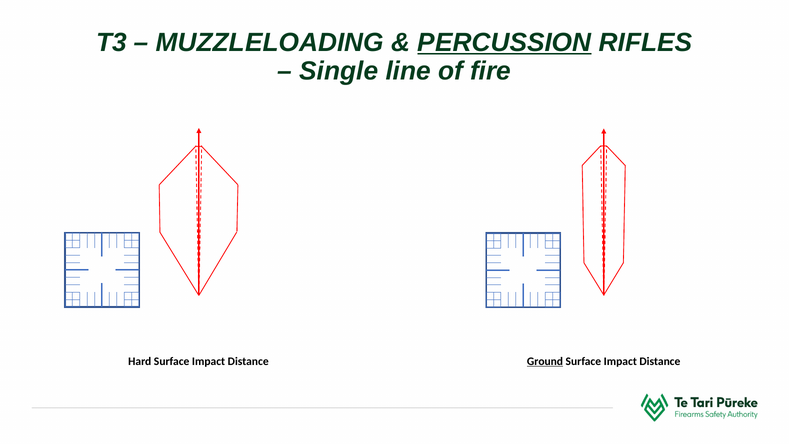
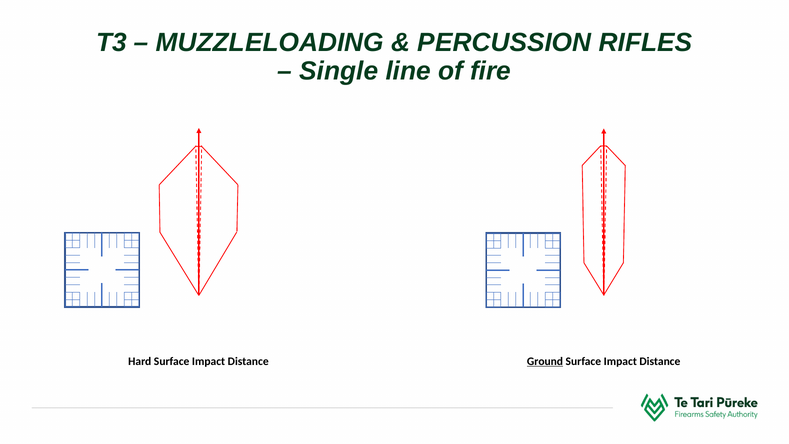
PERCUSSION underline: present -> none
